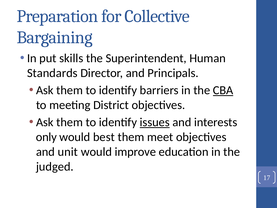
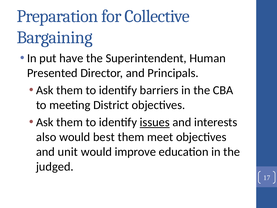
skills: skills -> have
Standards: Standards -> Presented
CBA underline: present -> none
only: only -> also
